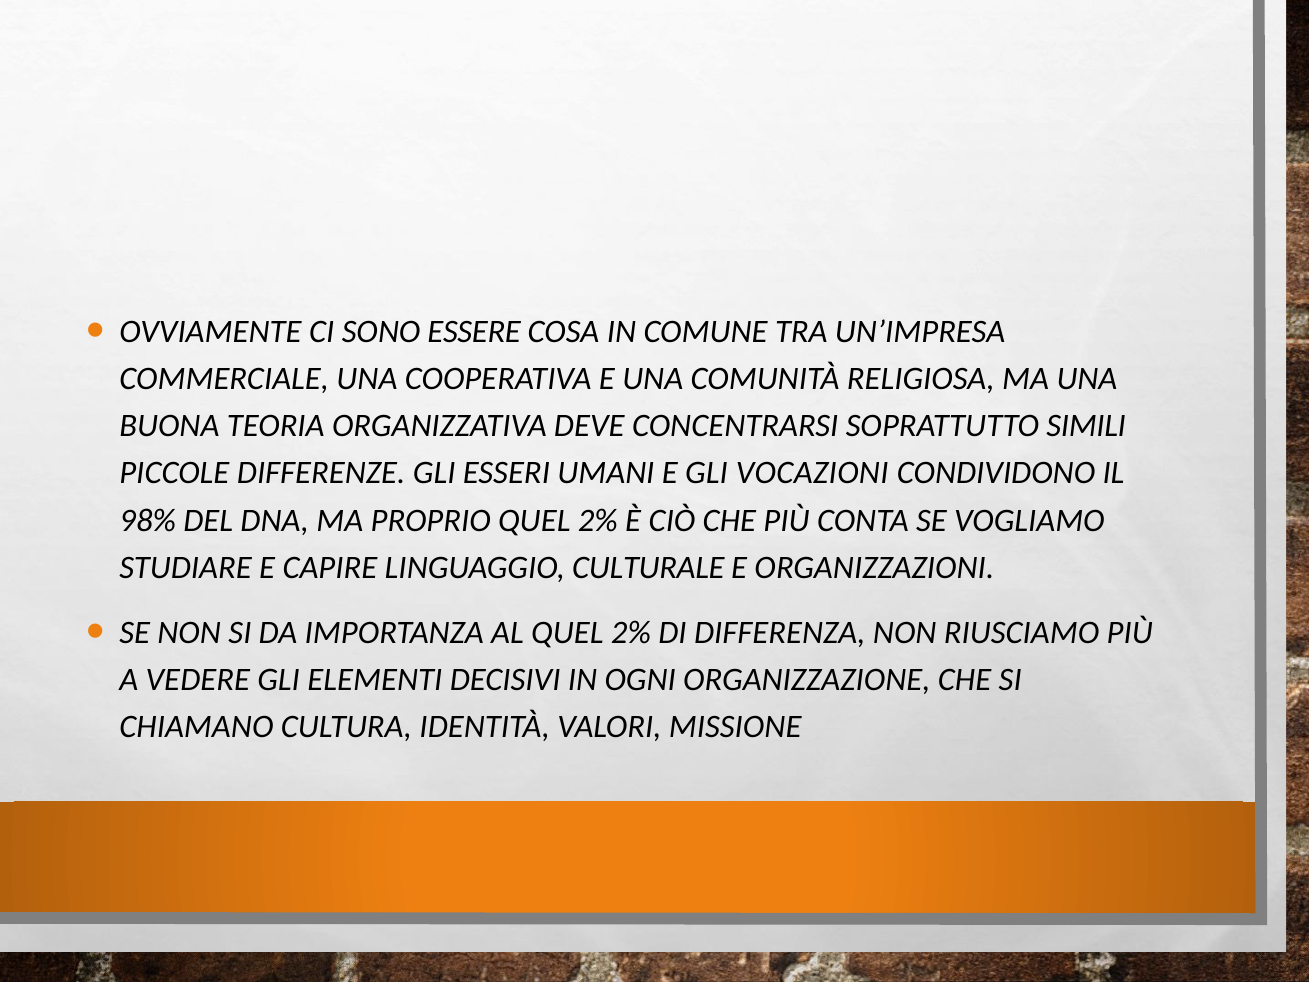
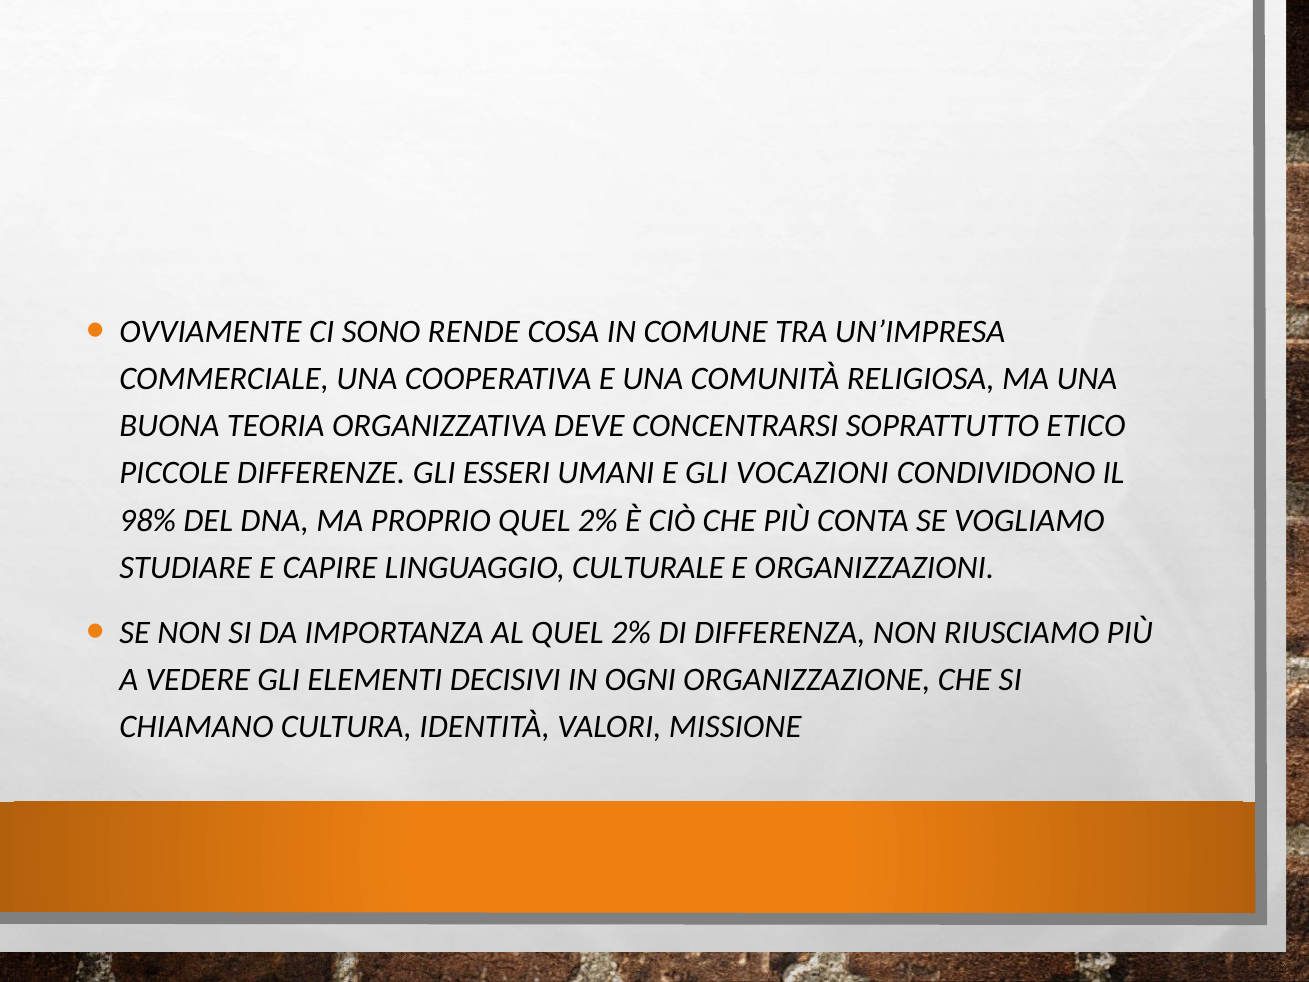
ESSERE: ESSERE -> RENDE
SIMILI: SIMILI -> ETICO
